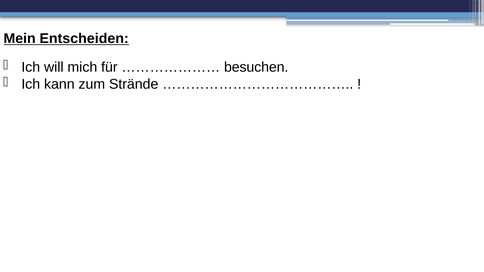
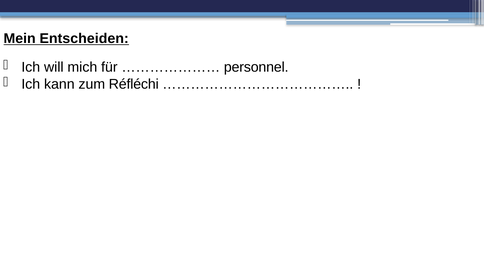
besuchen: besuchen -> personnel
Strände: Strände -> Réfléchi
